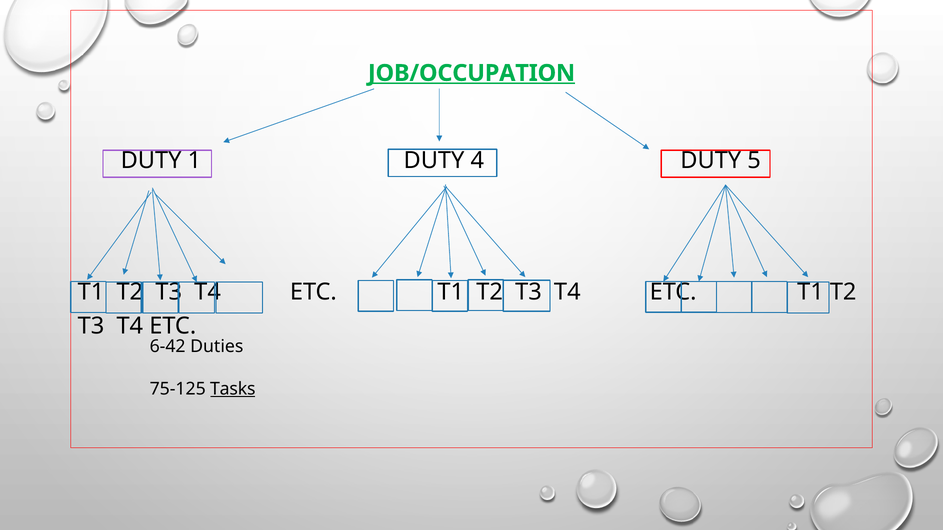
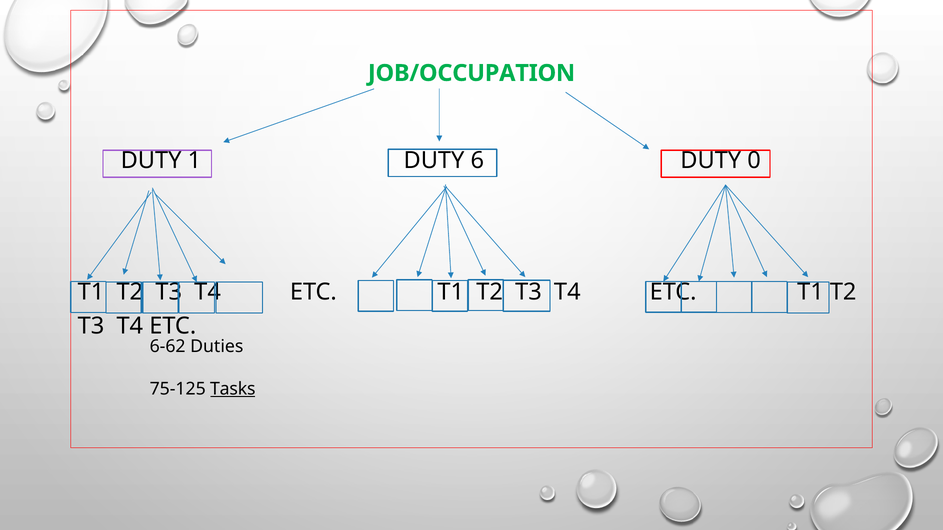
JOB/OCCUPATION underline: present -> none
4: 4 -> 6
5: 5 -> 0
6-42: 6-42 -> 6-62
